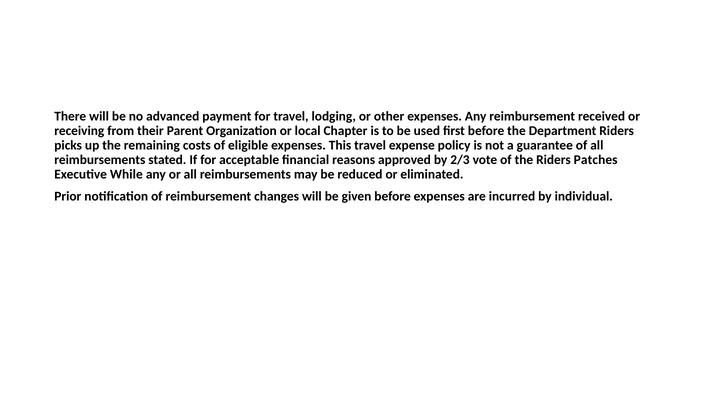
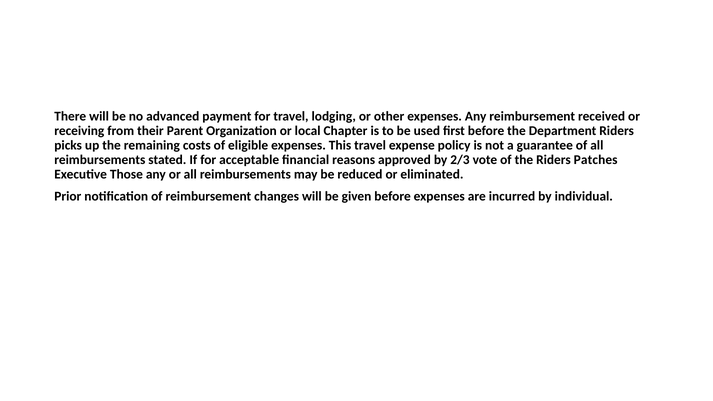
While: While -> Those
